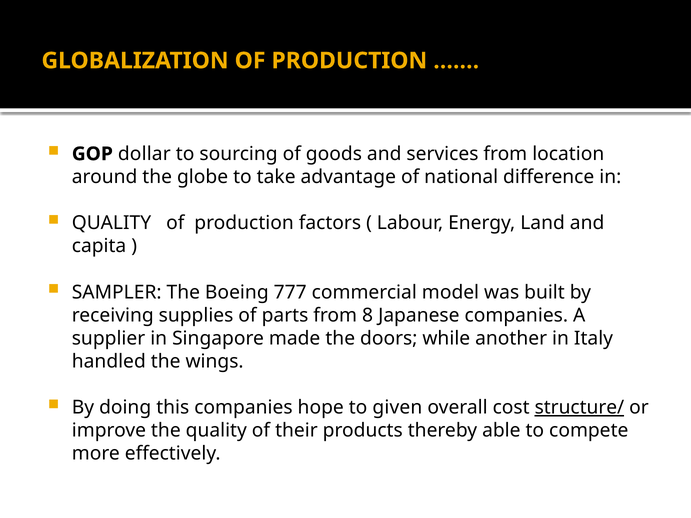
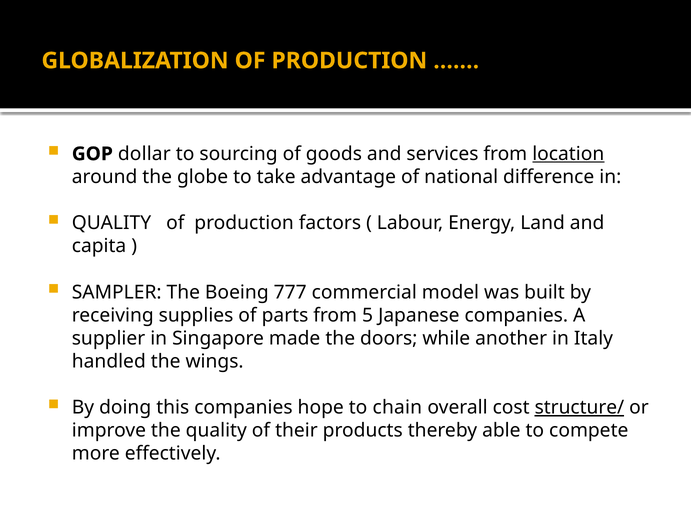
location underline: none -> present
8: 8 -> 5
given: given -> chain
